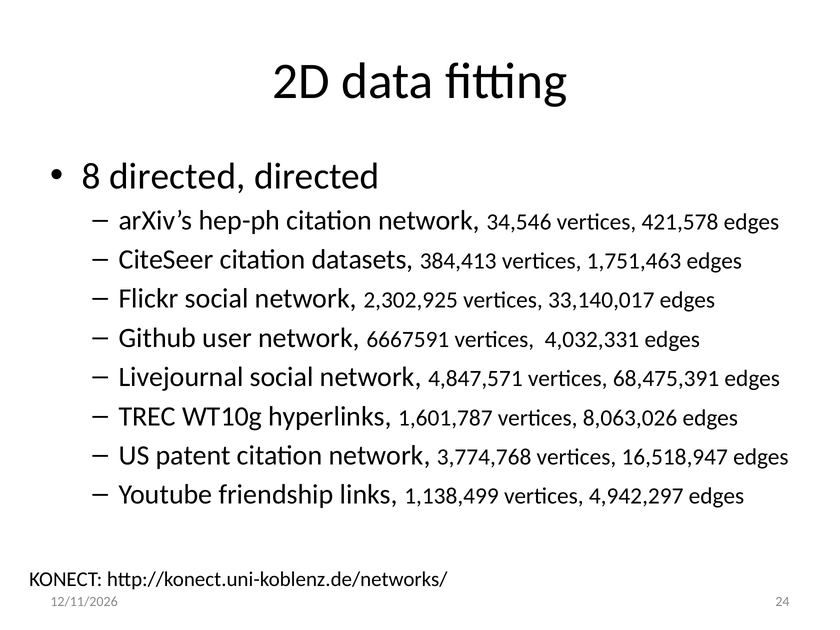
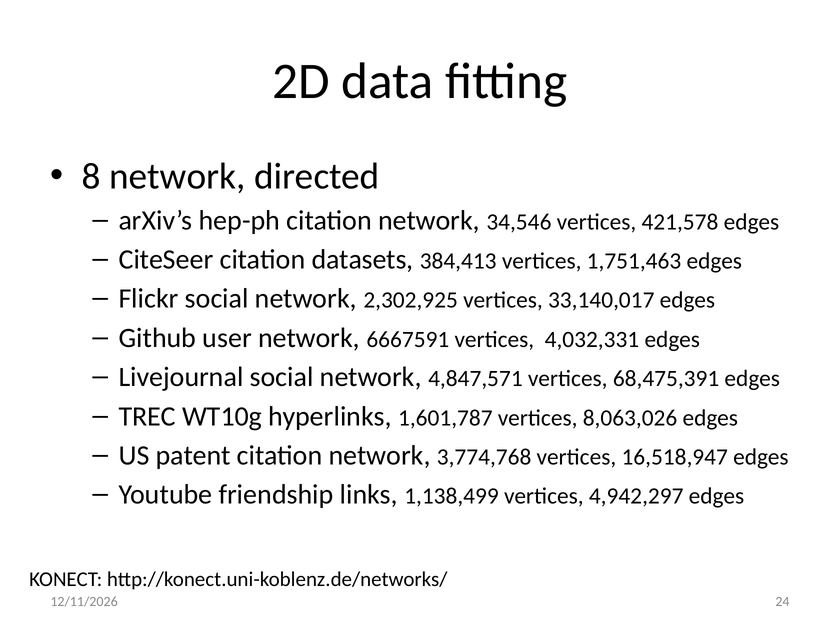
8 directed: directed -> network
